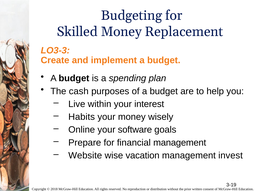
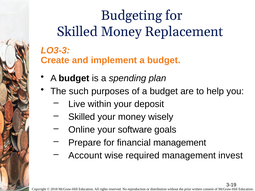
cash: cash -> such
interest: interest -> deposit
Habits at (82, 117): Habits -> Skilled
Website: Website -> Account
vacation: vacation -> required
